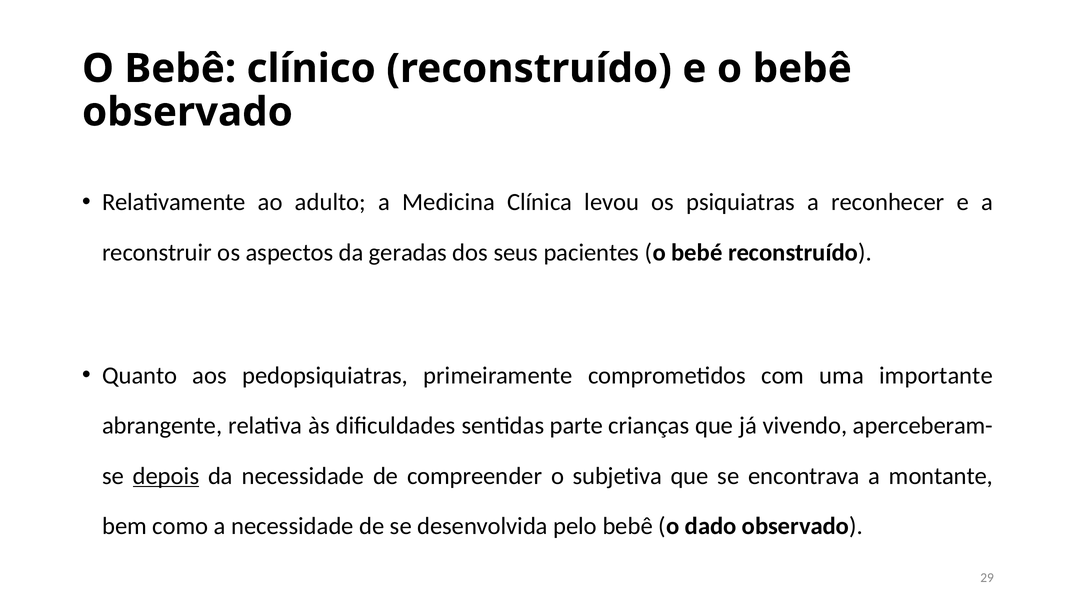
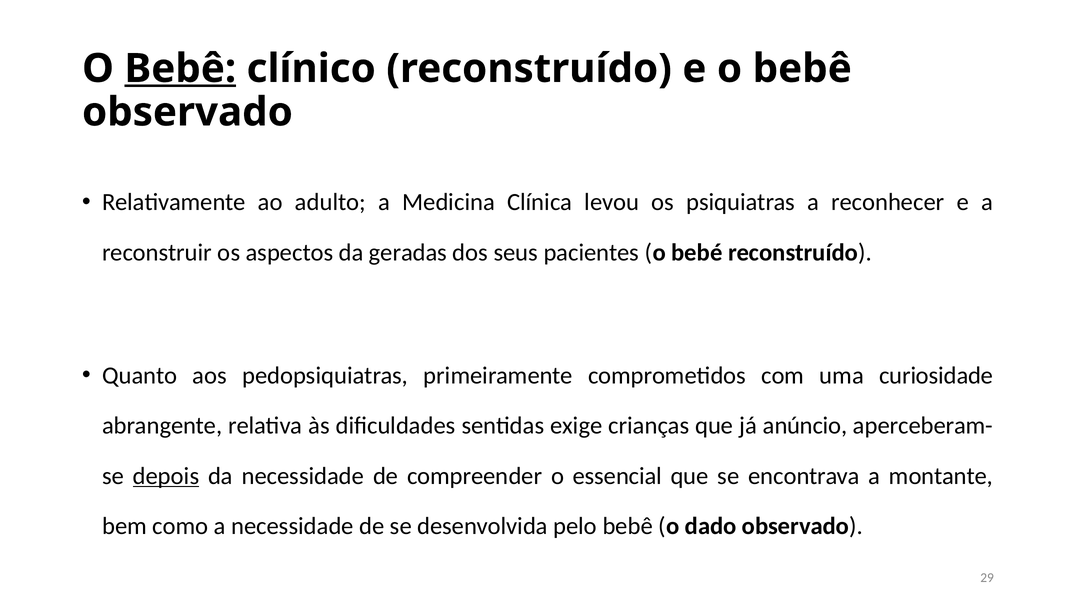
Bebê at (180, 69) underline: none -> present
importante: importante -> curiosidade
parte: parte -> exige
vivendo: vivendo -> anúncio
subjetiva: subjetiva -> essencial
